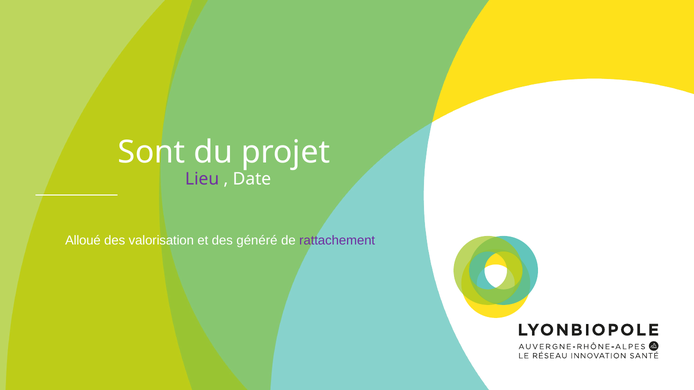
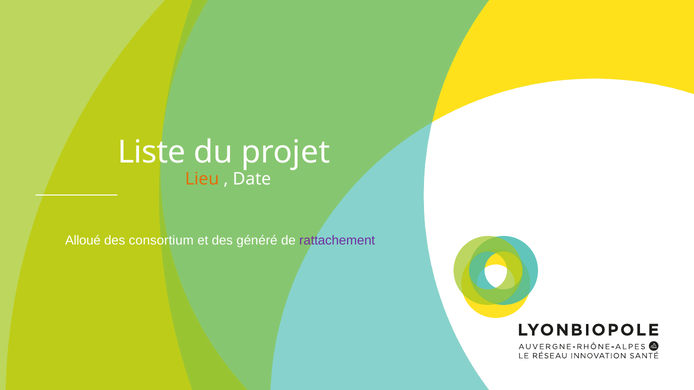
Sont: Sont -> Liste
Lieu colour: purple -> orange
valorisation: valorisation -> consortium
